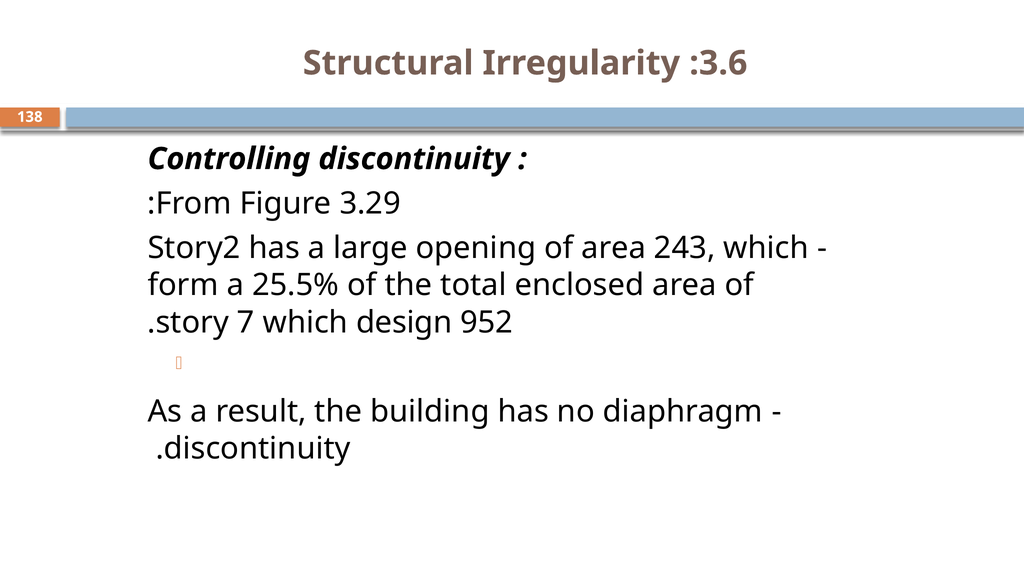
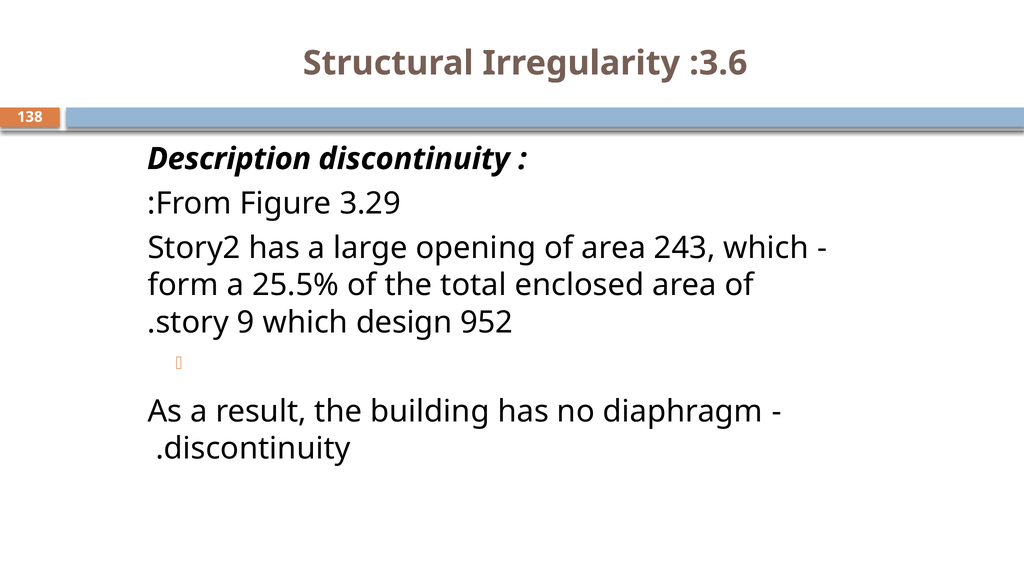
Controlling: Controlling -> Description
7: 7 -> 9
